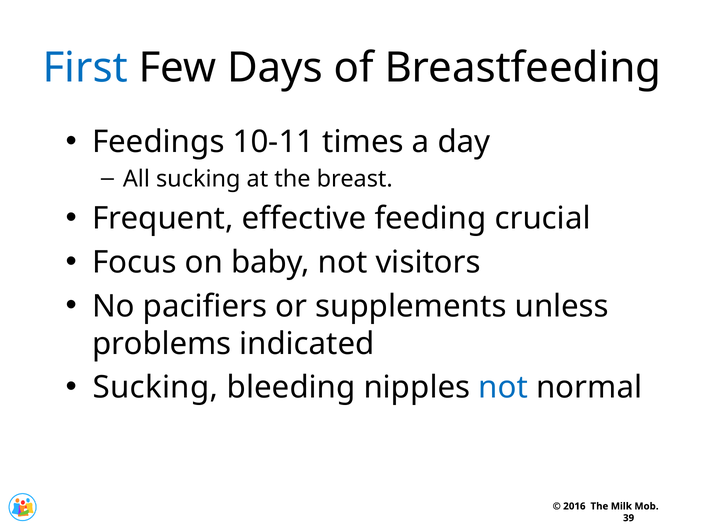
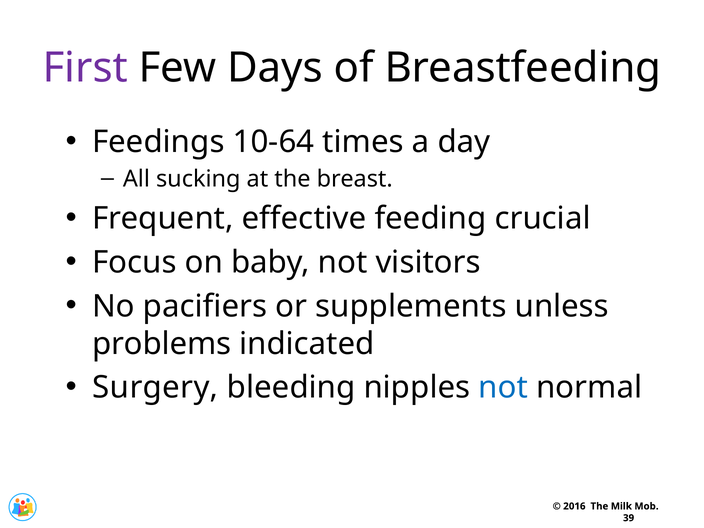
First colour: blue -> purple
10-11: 10-11 -> 10-64
Sucking at (155, 388): Sucking -> Surgery
